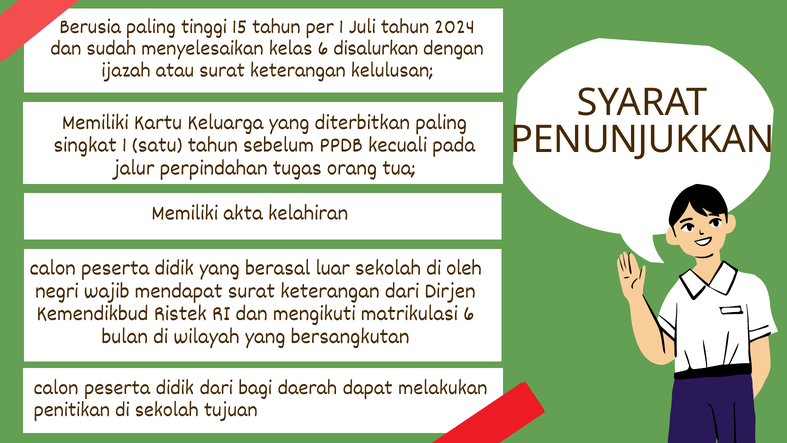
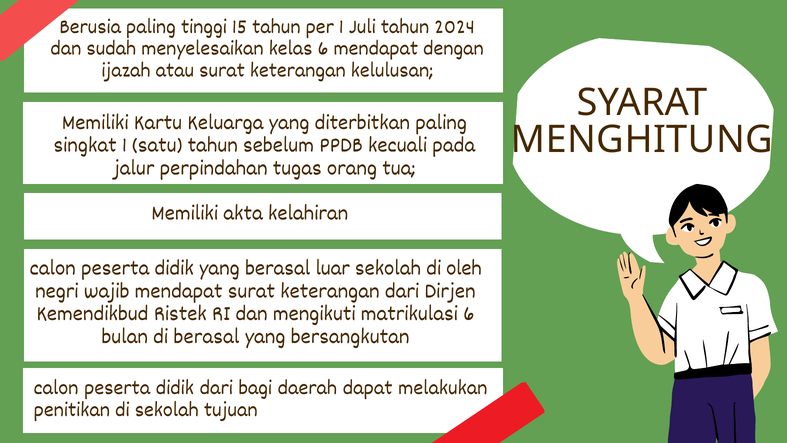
6 disalurkan: disalurkan -> mendapat
PENUNJUKKAN: PENUNJUKKAN -> MENGHITUNG
di wilayah: wilayah -> berasal
